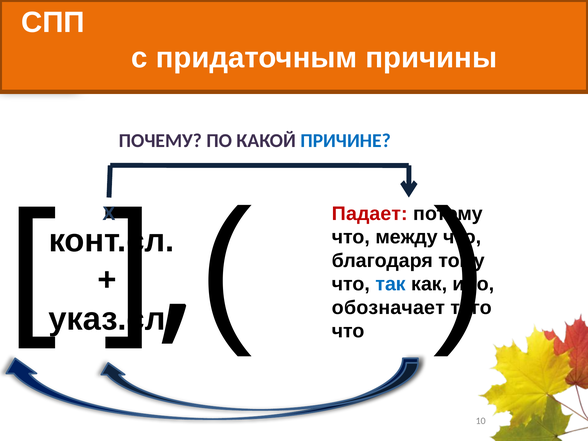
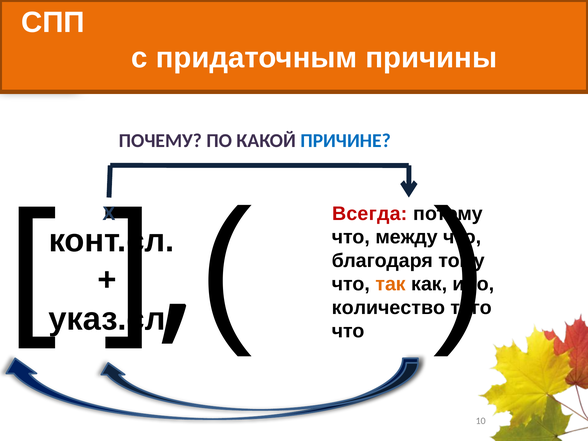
Падает: Падает -> Всегда
так colour: blue -> orange
обозначает: обозначает -> количество
